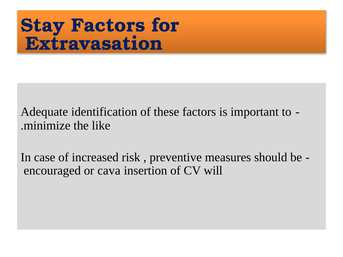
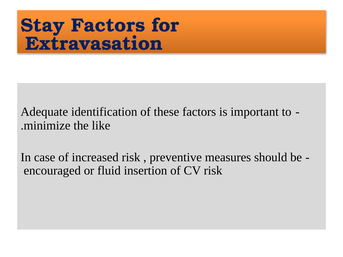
cava: cava -> fluid
CV will: will -> risk
